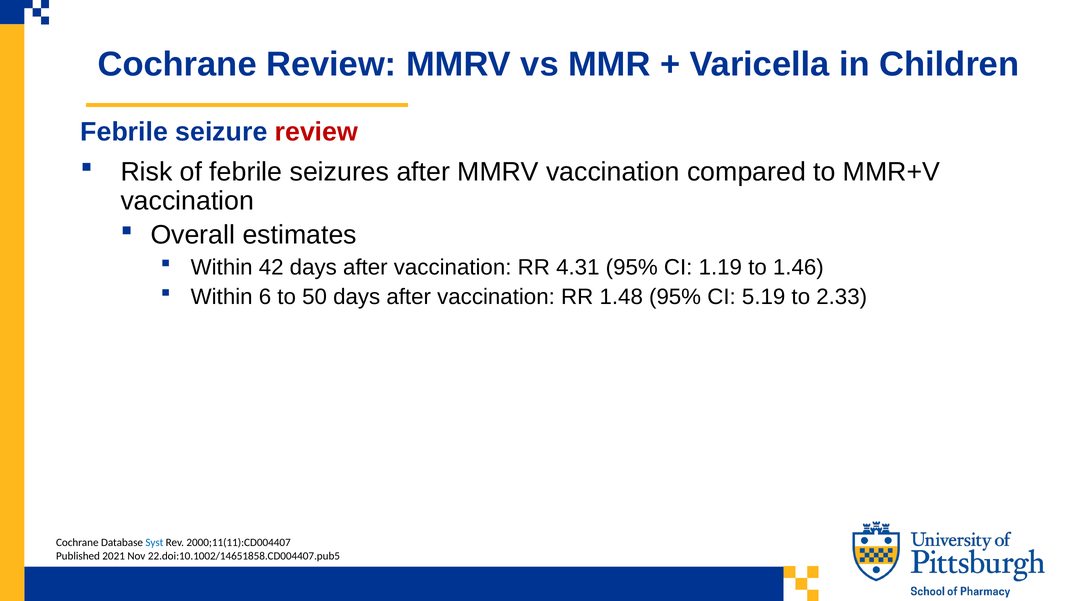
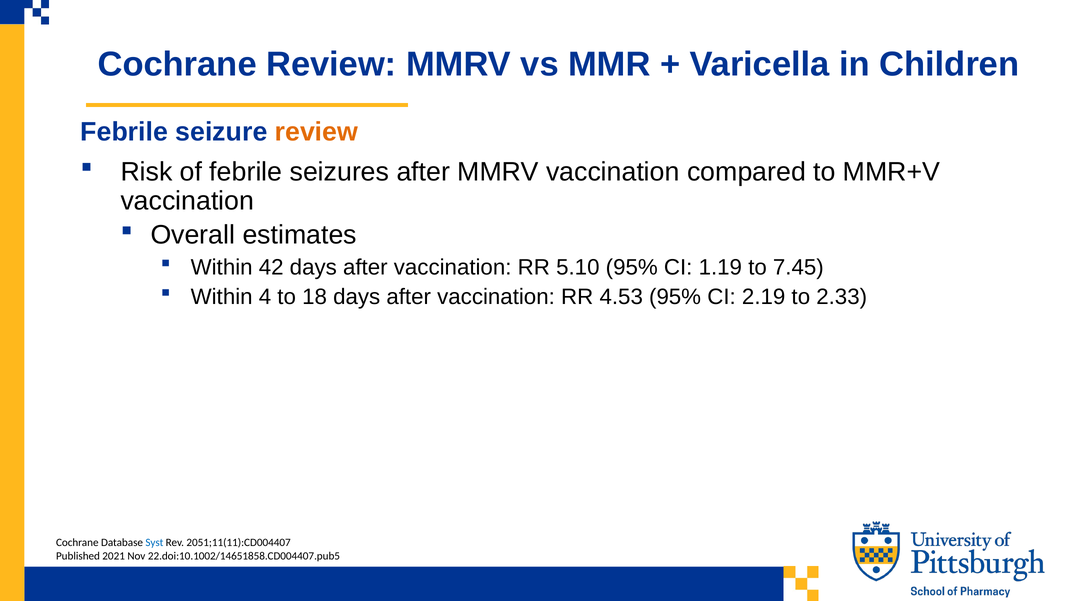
review at (316, 132) colour: red -> orange
4.31: 4.31 -> 5.10
1.46: 1.46 -> 7.45
6: 6 -> 4
50: 50 -> 18
1.48: 1.48 -> 4.53
5.19: 5.19 -> 2.19
2000;11(11):CD004407: 2000;11(11):CD004407 -> 2051;11(11):CD004407
